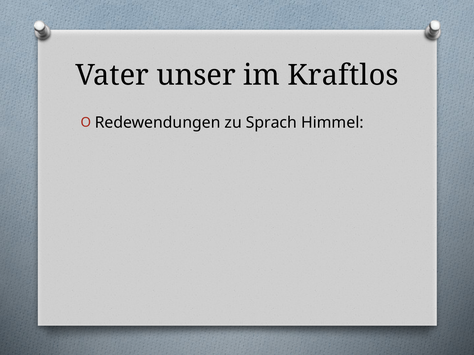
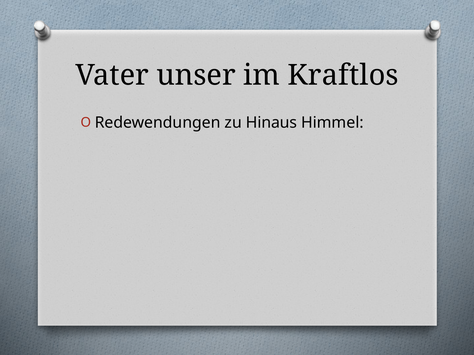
Sprach: Sprach -> Hinaus
